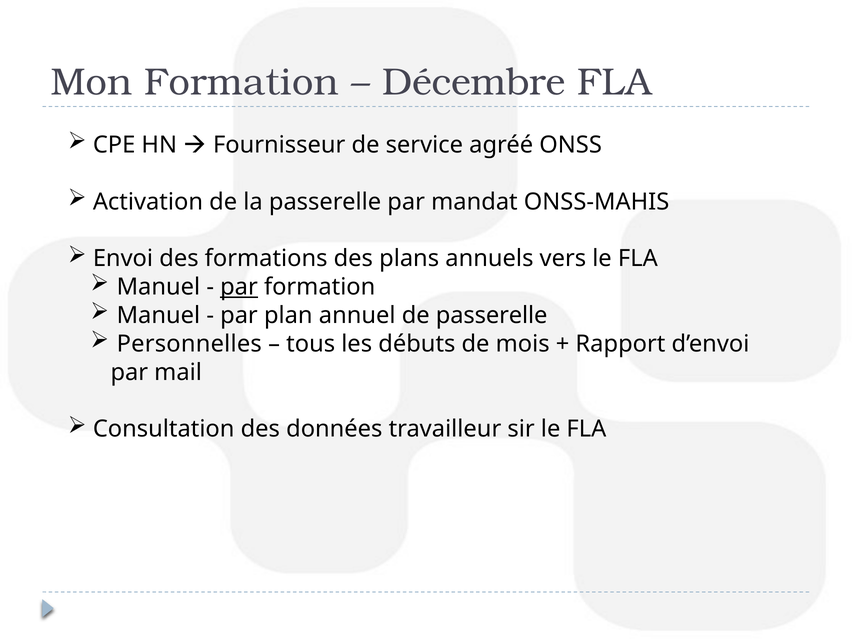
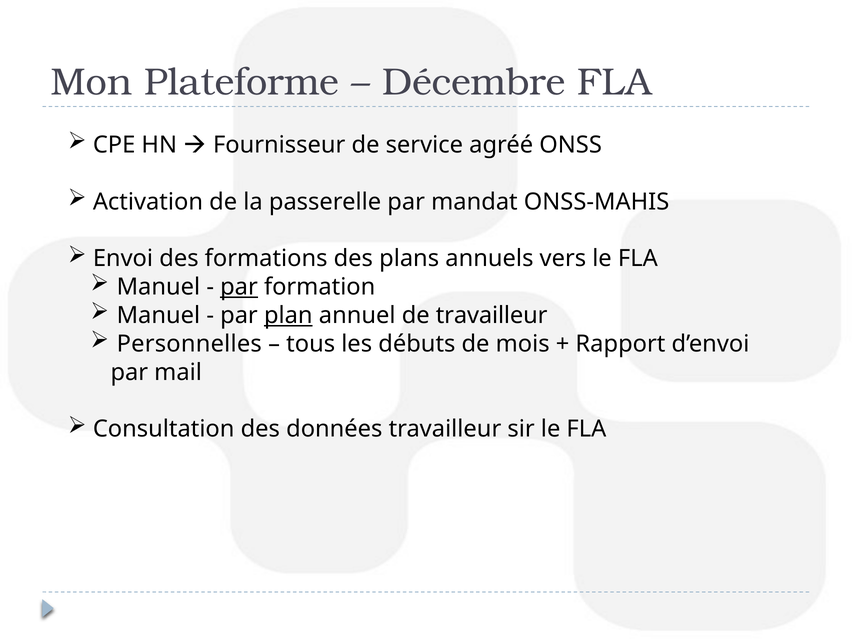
Mon Formation: Formation -> Plateforme
plan underline: none -> present
de passerelle: passerelle -> travailleur
